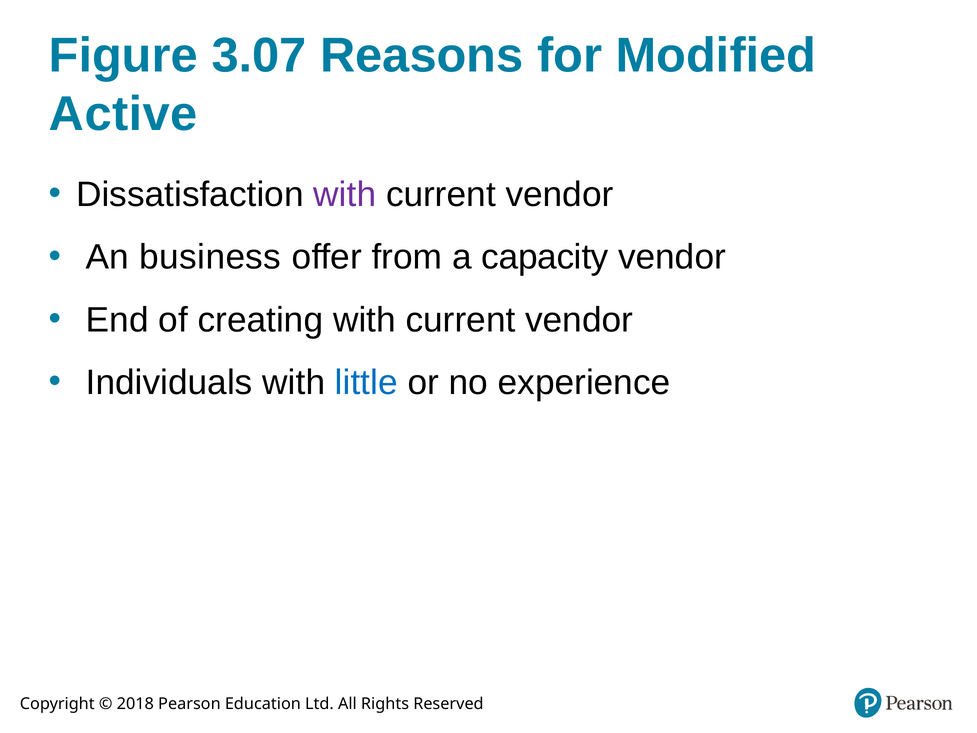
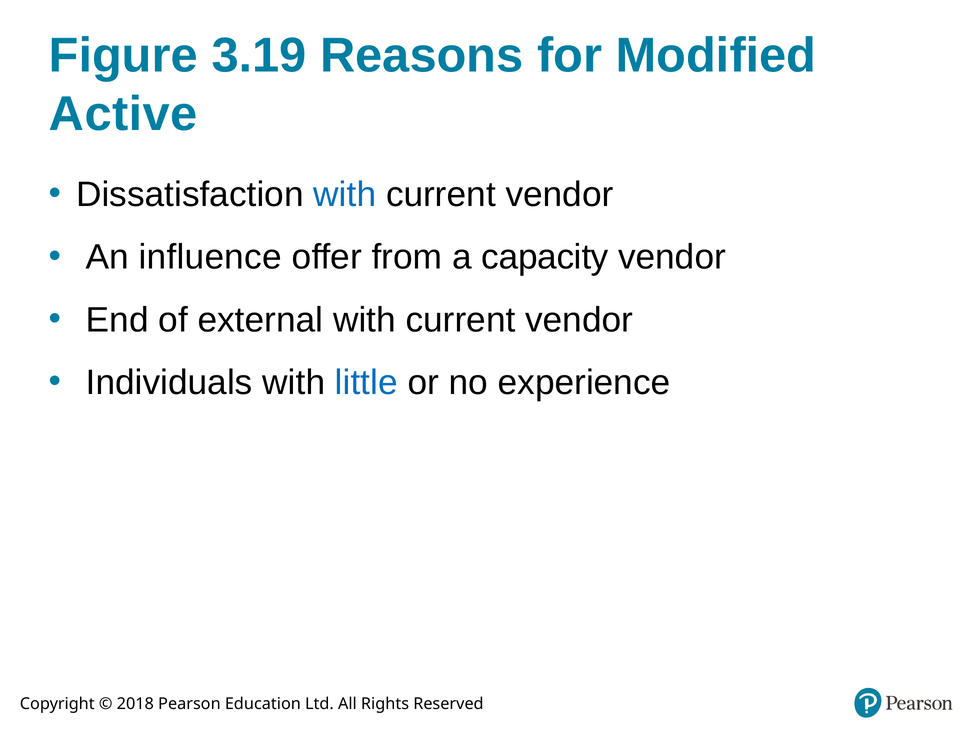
3.07: 3.07 -> 3.19
with at (345, 195) colour: purple -> blue
business: business -> influence
creating: creating -> external
